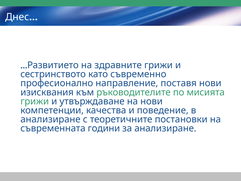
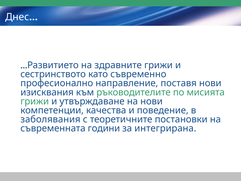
анализиране at (50, 119): анализиране -> заболявания
за анализиране: анализиране -> интегрирана
